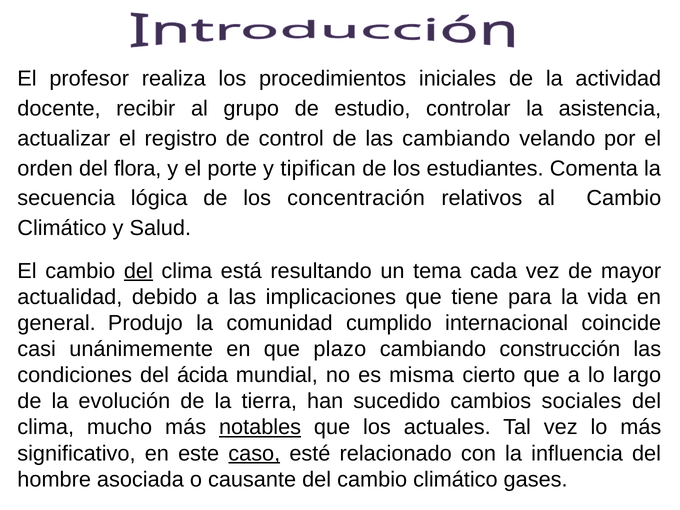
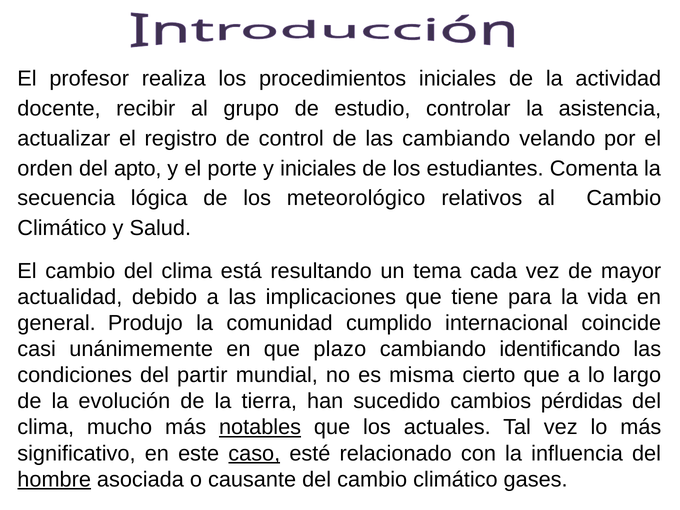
flora: flora -> apto
y tipifican: tipifican -> iniciales
concentración: concentración -> meteorológico
del at (138, 271) underline: present -> none
construcción: construcción -> identificando
ácida: ácida -> partir
sociales: sociales -> pérdidas
hombre underline: none -> present
